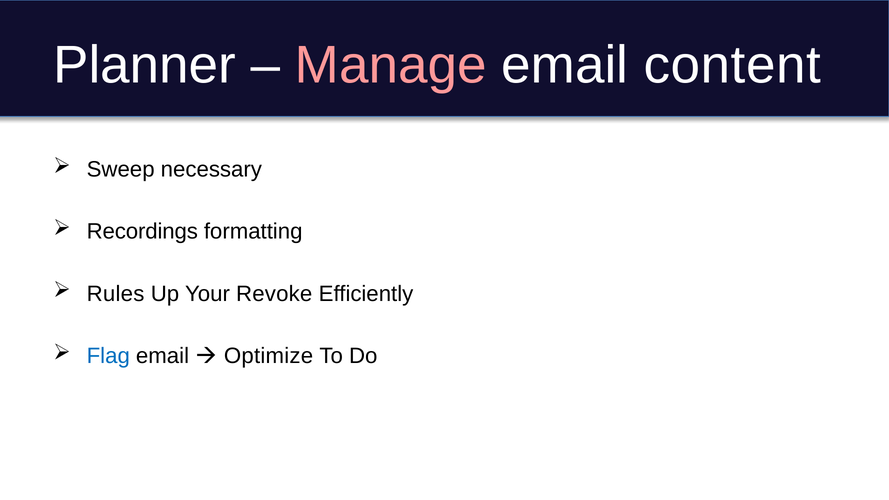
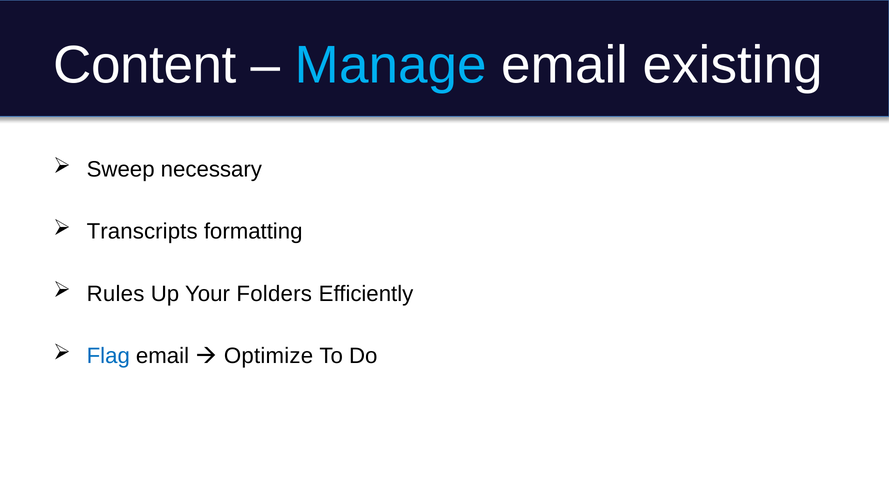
Planner: Planner -> Content
Manage colour: pink -> light blue
content: content -> existing
Recordings: Recordings -> Transcripts
Revoke: Revoke -> Folders
